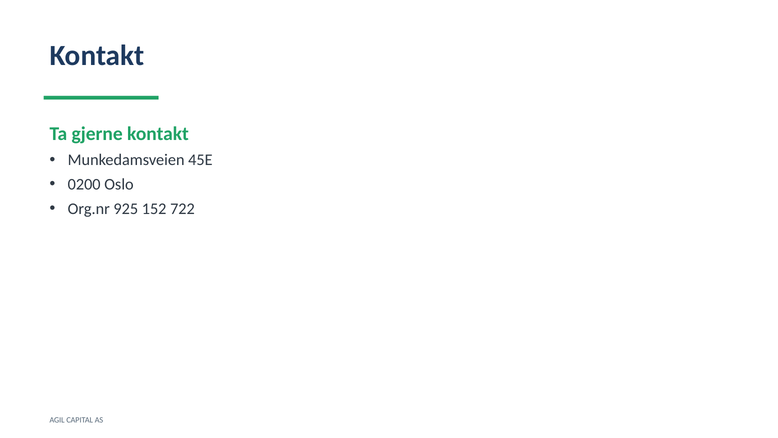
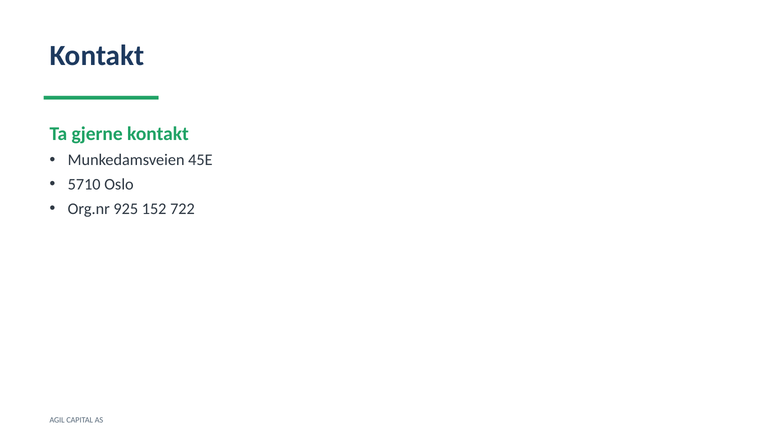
0200: 0200 -> 5710
